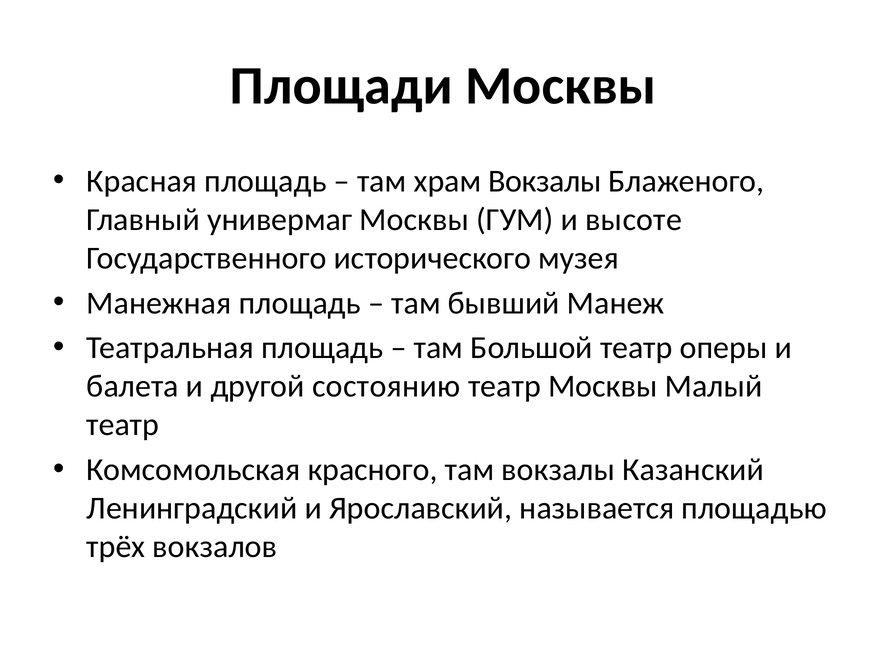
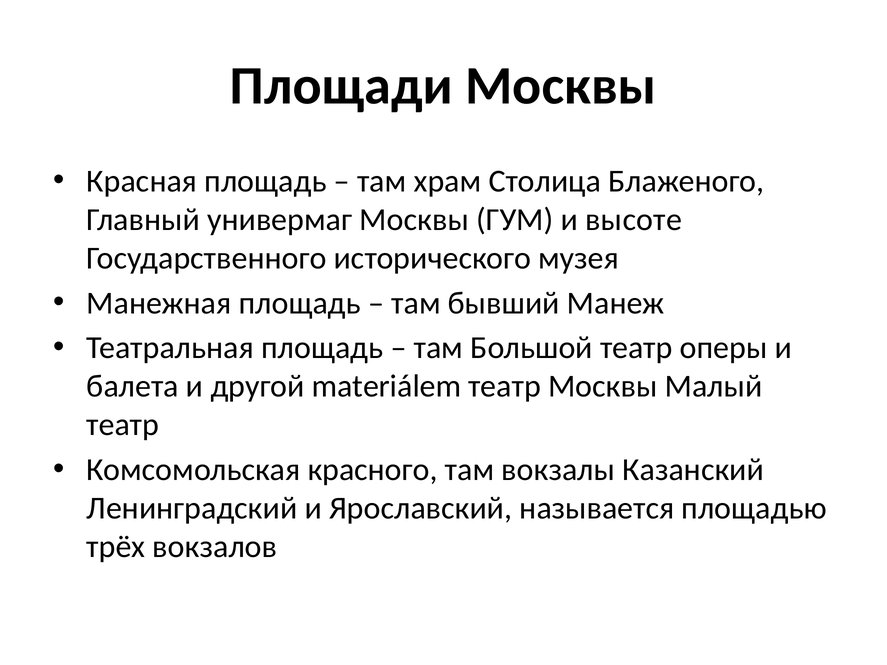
храм Вокзалы: Вокзалы -> Столица
состоянию: состоянию -> materiálem
